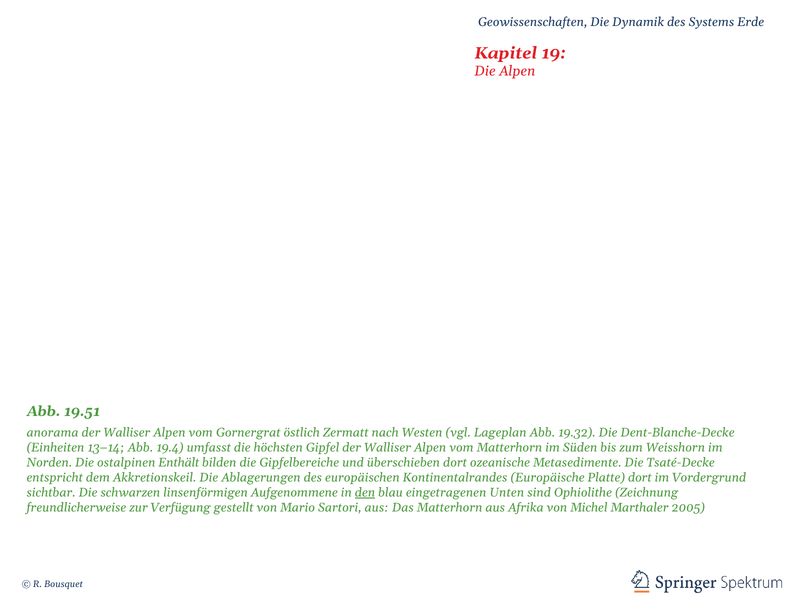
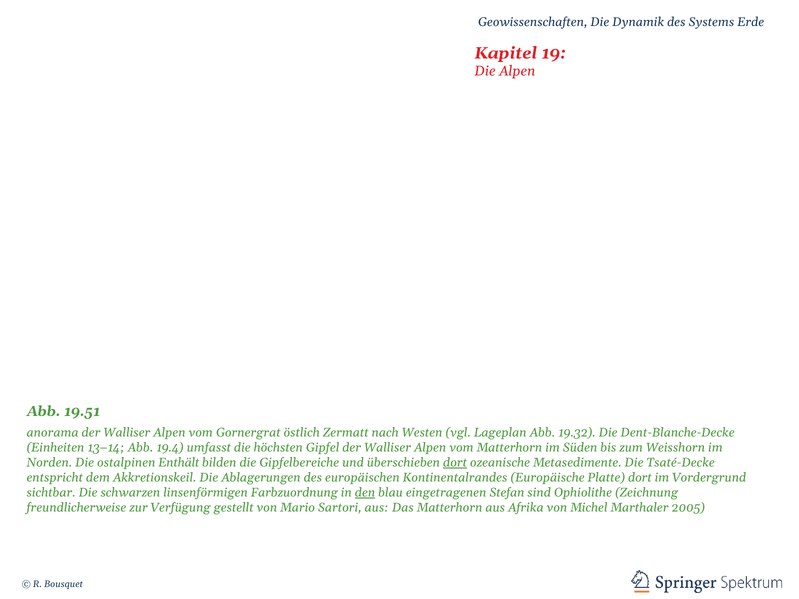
dort at (455, 463) underline: none -> present
Aufgenommene: Aufgenommene -> Farbzuordnung
Unten: Unten -> Stefan
